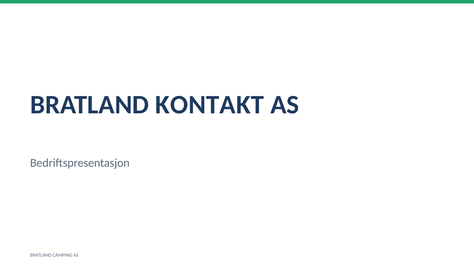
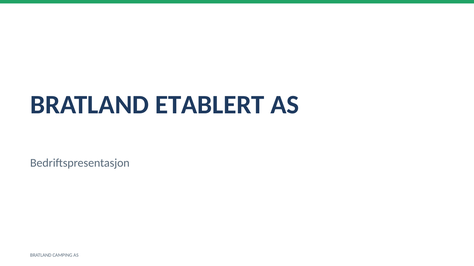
KONTAKT: KONTAKT -> ETABLERT
